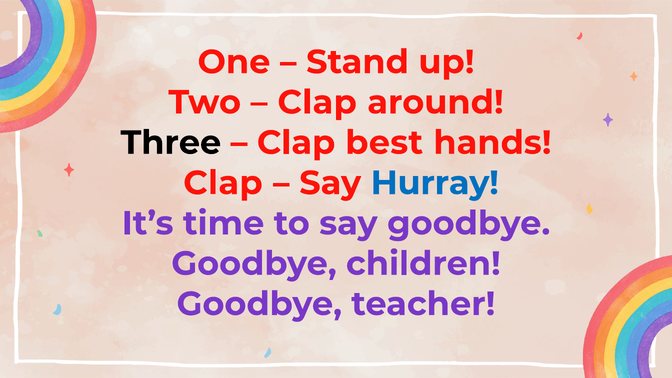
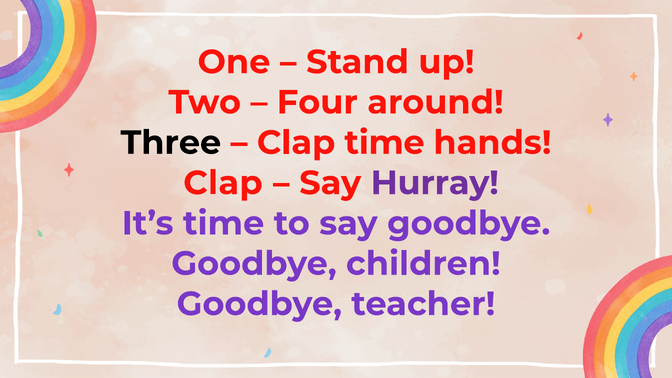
Clap at (317, 102): Clap -> Four
Clap best: best -> time
Hurray colour: blue -> purple
